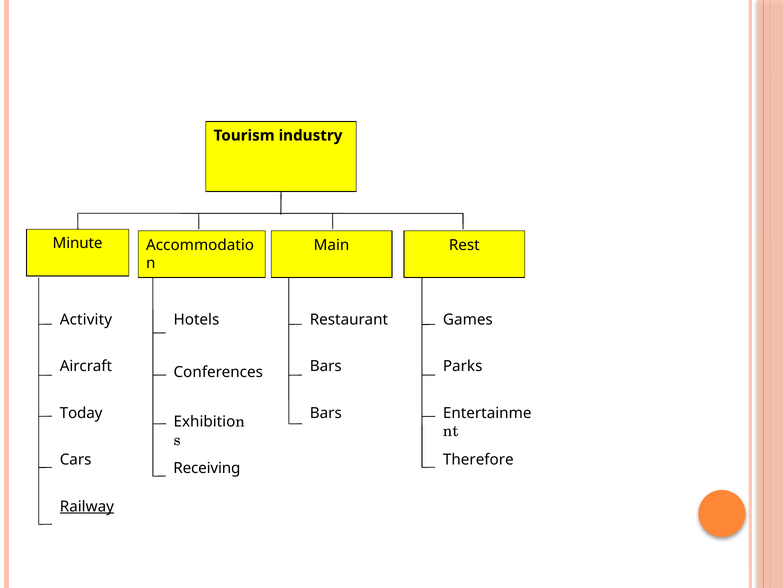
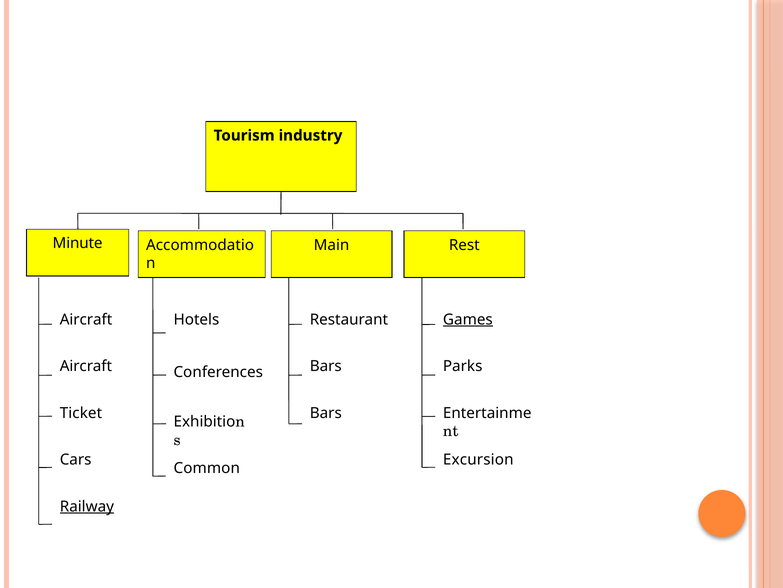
Activity at (86, 319): Activity -> Aircraft
Games underline: none -> present
Today: Today -> Ticket
Therefore: Therefore -> Excursion
Receiving: Receiving -> Common
